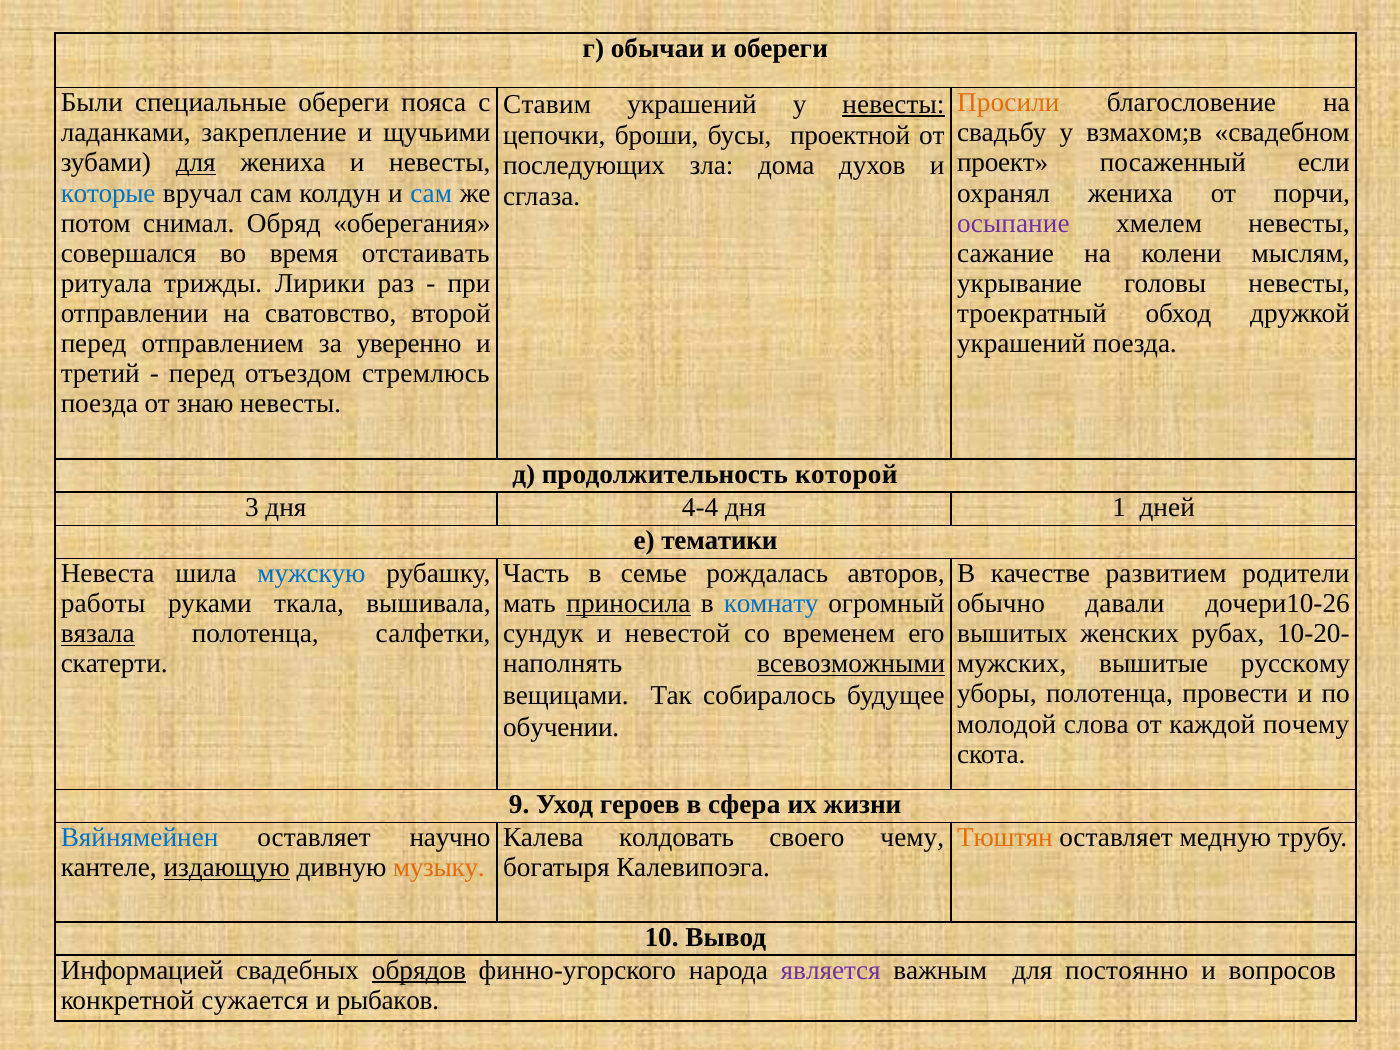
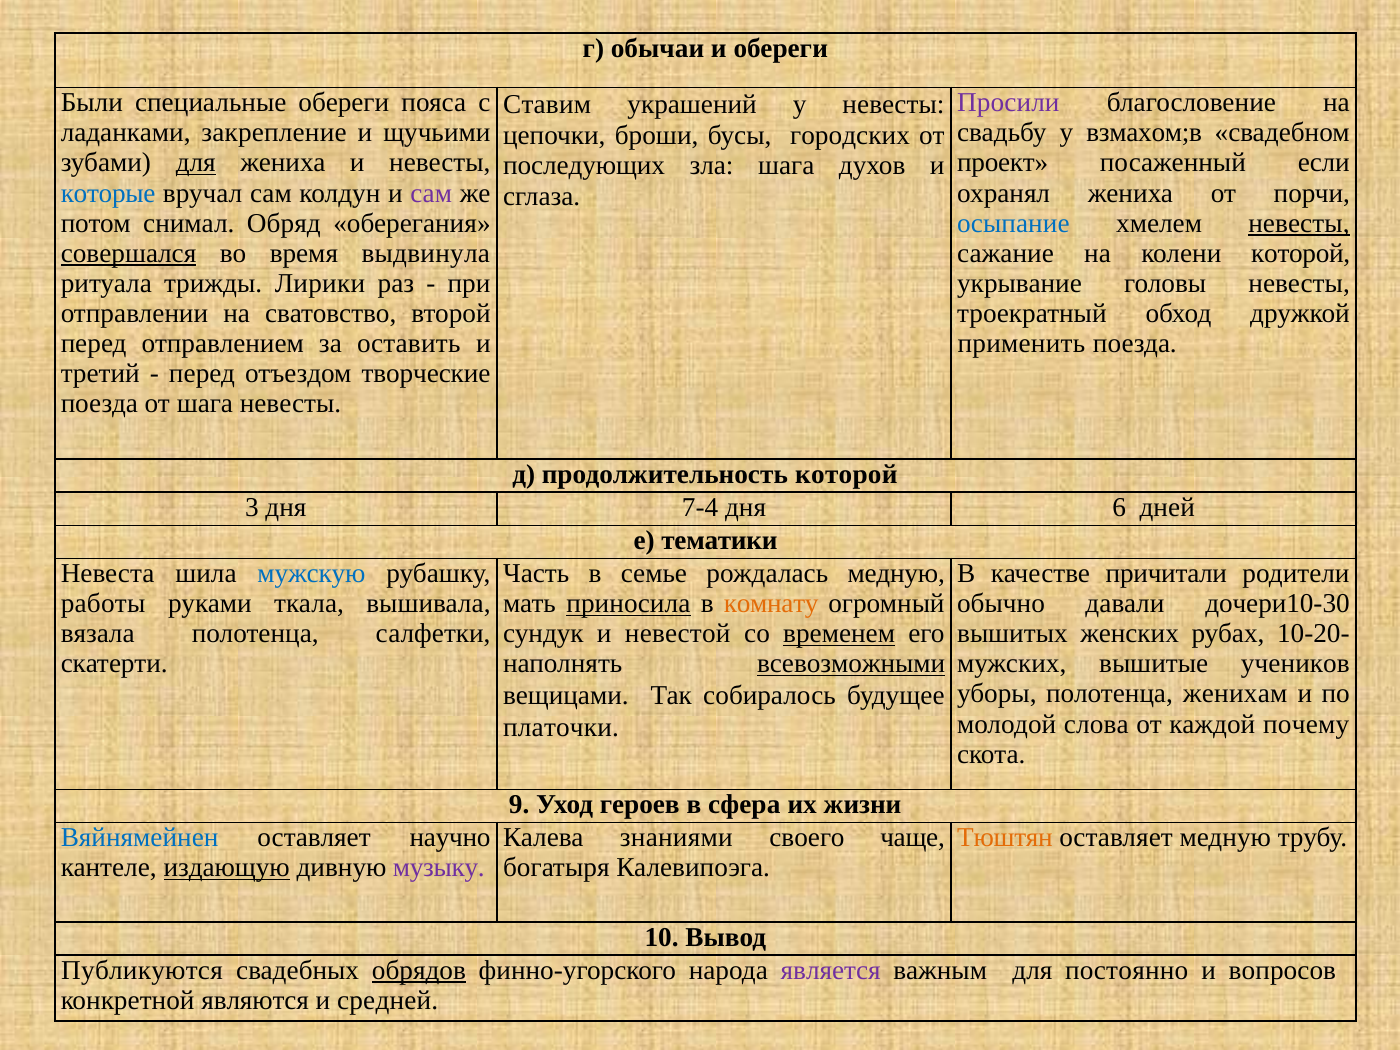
Просили colour: orange -> purple
невесты at (893, 104) underline: present -> none
проектной: проектной -> городских
зла дома: дома -> шага
сам at (431, 193) colour: blue -> purple
осыпание colour: purple -> blue
невесты at (1299, 223) underline: none -> present
совершался underline: none -> present
отстаивать: отстаивать -> выдвинула
колени мыслям: мыслям -> которой
уверенно: уверенно -> оставить
украшений at (1022, 343): украшений -> применить
стремлюсь: стремлюсь -> творческие
от знаю: знаю -> шага
4-4: 4-4 -> 7-4
1: 1 -> 6
рождалась авторов: авторов -> медную
развитием: развитием -> причитали
комнату colour: blue -> orange
дочери10-26: дочери10-26 -> дочери10-30
вязала underline: present -> none
временем underline: none -> present
русскому: русскому -> учеников
провести: провести -> женихам
обучении: обучении -> платочки
колдовать: колдовать -> знаниями
чему: чему -> чаще
музыку colour: orange -> purple
Информацией: Информацией -> Публикуются
сужается: сужается -> являются
рыбаков: рыбаков -> средней
